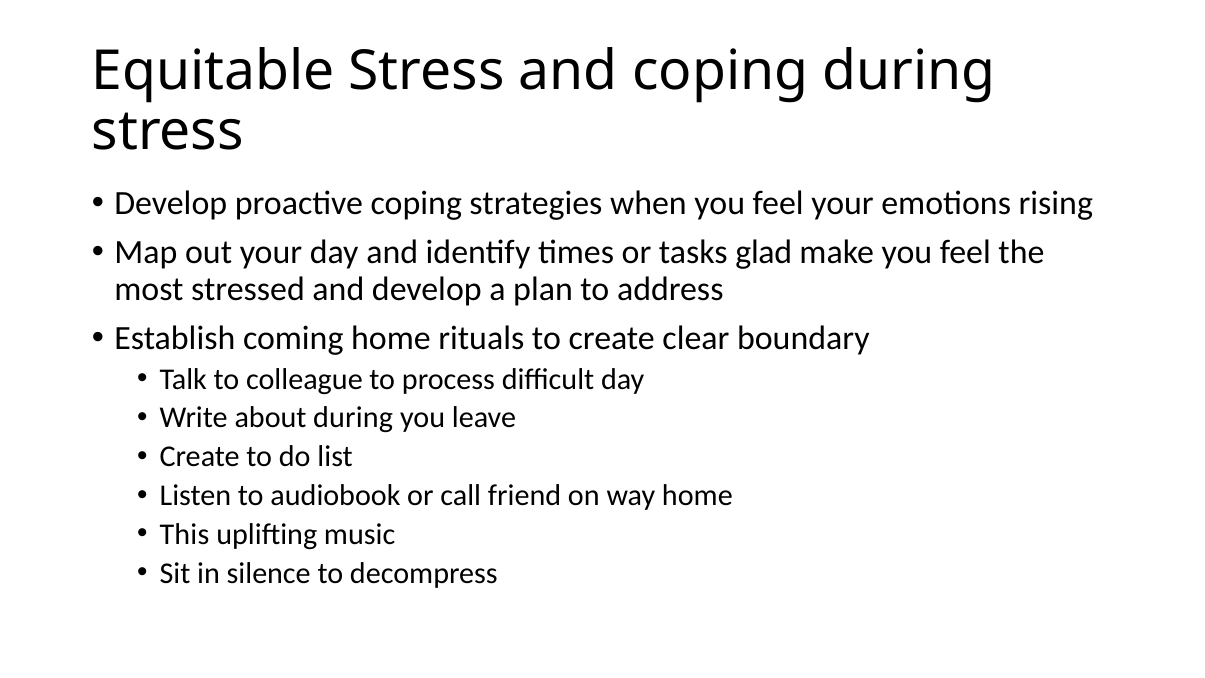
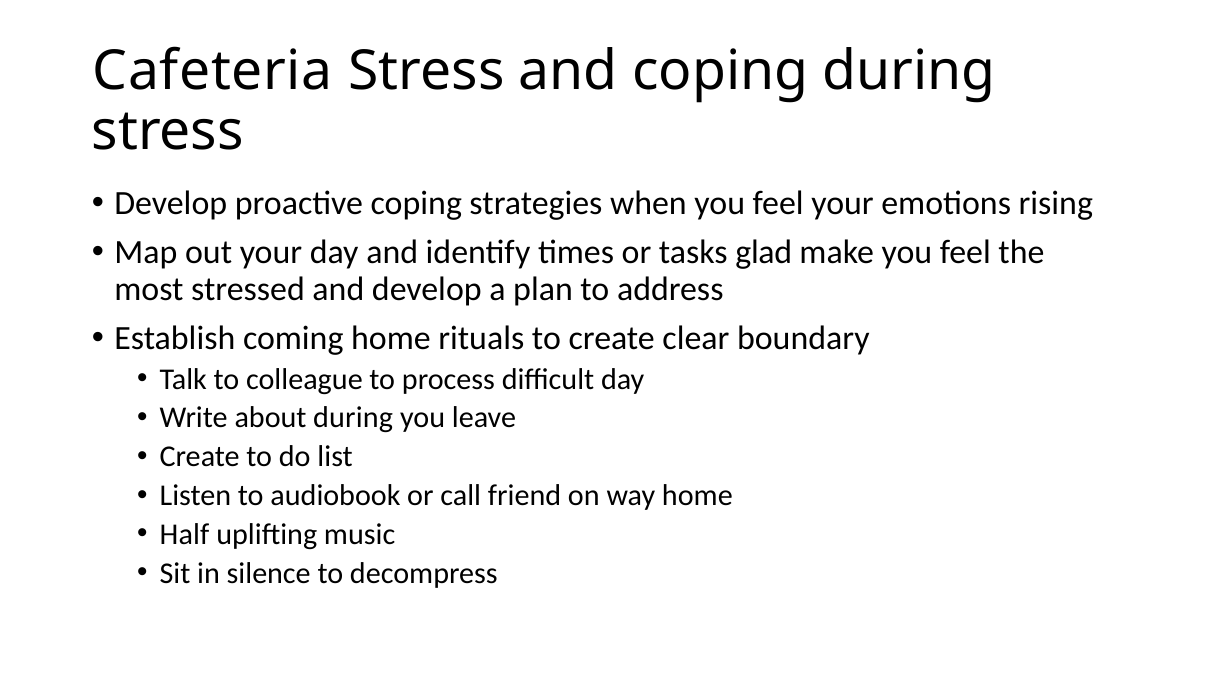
Equitable: Equitable -> Cafeteria
This: This -> Half
